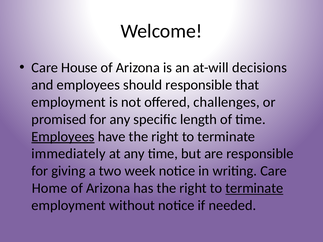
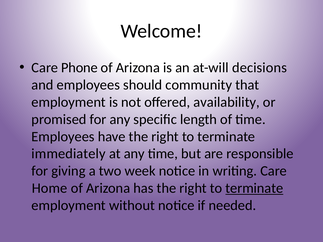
House: House -> Phone
should responsible: responsible -> community
challenges: challenges -> availability
Employees at (63, 137) underline: present -> none
